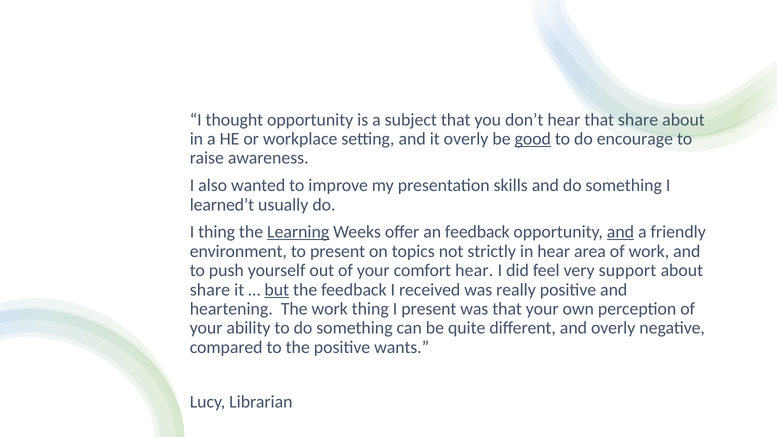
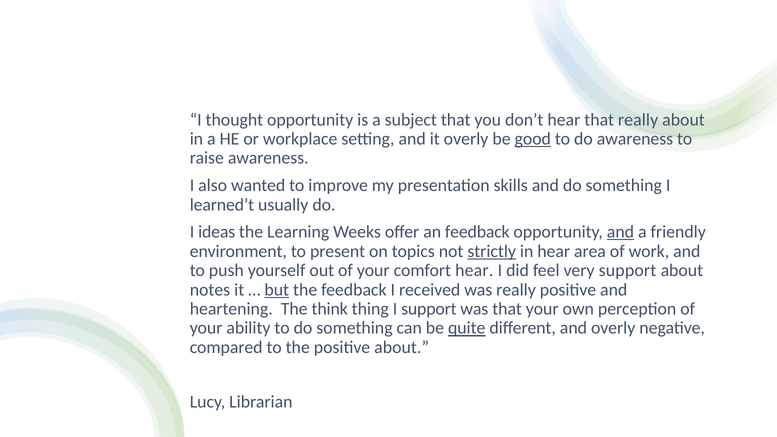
that share: share -> really
do encourage: encourage -> awareness
I thing: thing -> ideas
Learning underline: present -> none
strictly underline: none -> present
share at (210, 290): share -> notes
The work: work -> think
I present: present -> support
quite underline: none -> present
positive wants: wants -> about
